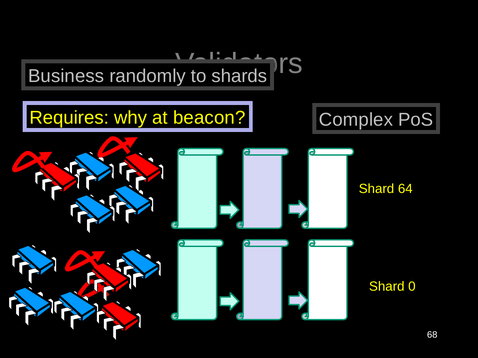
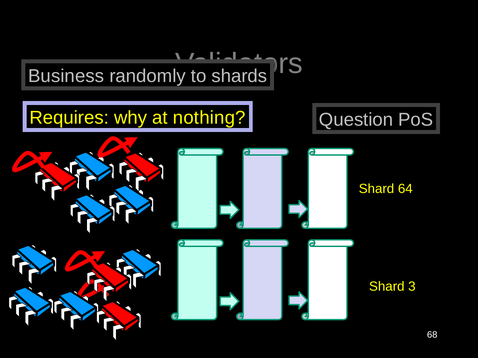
beacon: beacon -> nothing
Complex: Complex -> Question
0: 0 -> 3
